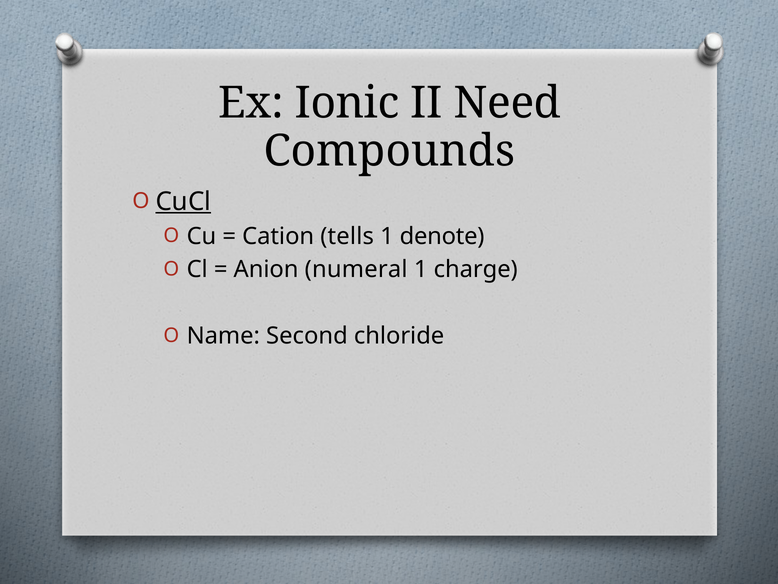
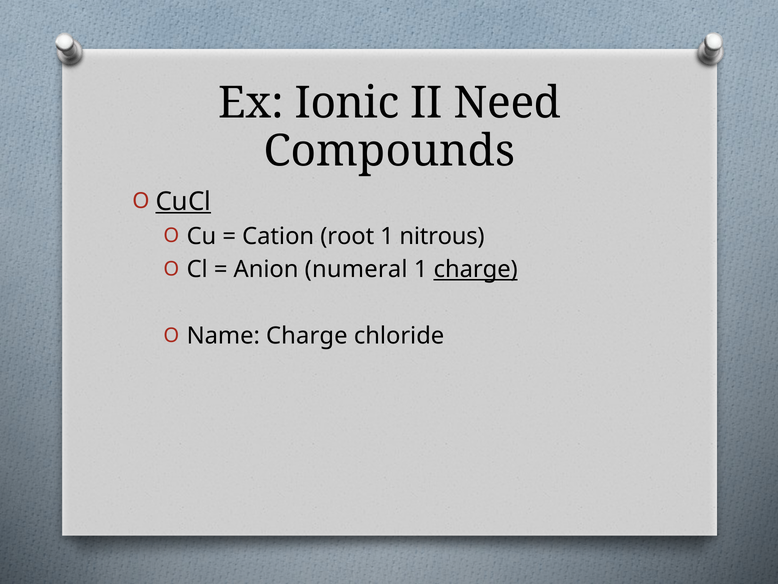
tells: tells -> root
denote: denote -> nitrous
charge at (476, 269) underline: none -> present
Name Second: Second -> Charge
